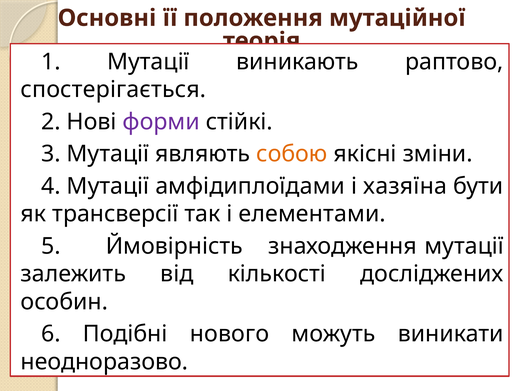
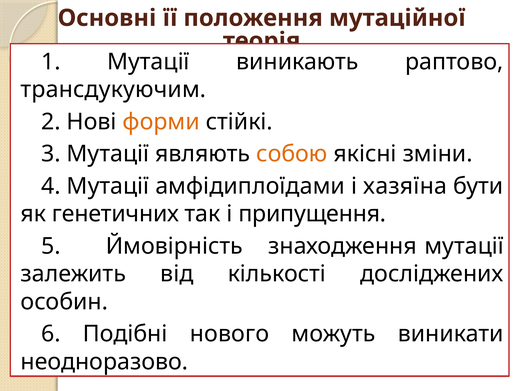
спостерігається: спостерігається -> трансдукуючим
форми colour: purple -> orange
трансверсії: трансверсії -> генетичних
елементами: елементами -> припущення
